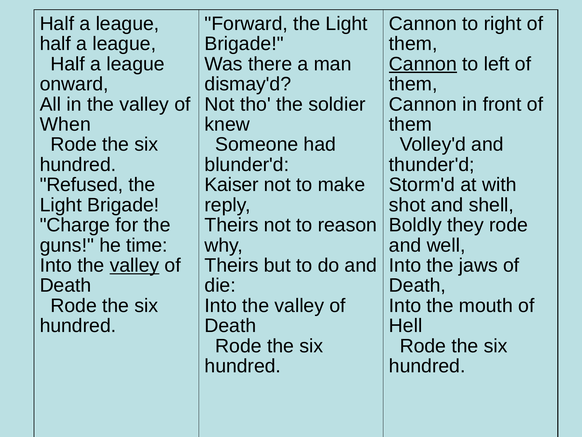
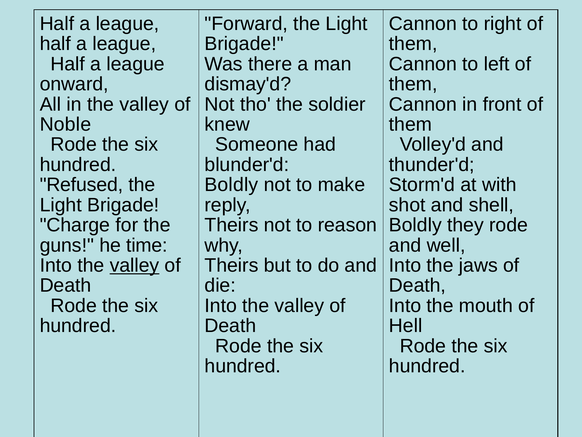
Cannon at (423, 64) underline: present -> none
When: When -> Noble
Kaiser at (232, 185): Kaiser -> Boldly
